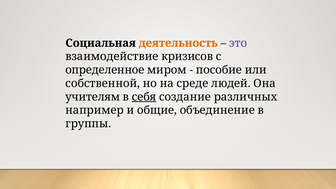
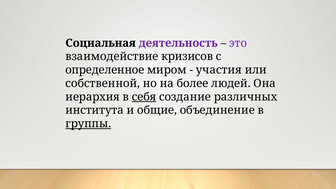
деятельность colour: orange -> purple
пособие: пособие -> участия
среде: среде -> более
учителям: учителям -> иерархия
например: например -> института
группы underline: none -> present
